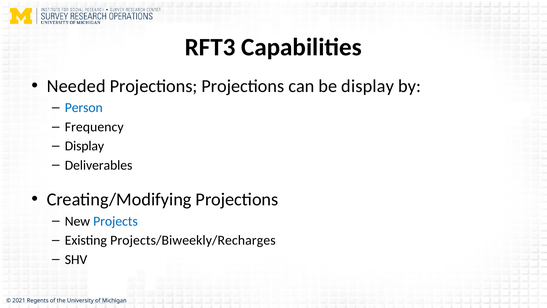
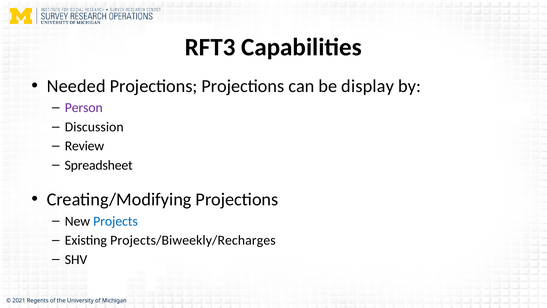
Person colour: blue -> purple
Frequency: Frequency -> Discussion
Display at (84, 146): Display -> Review
Deliverables: Deliverables -> Spreadsheet
